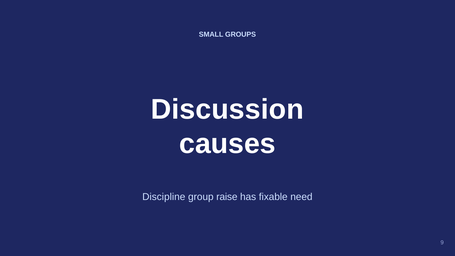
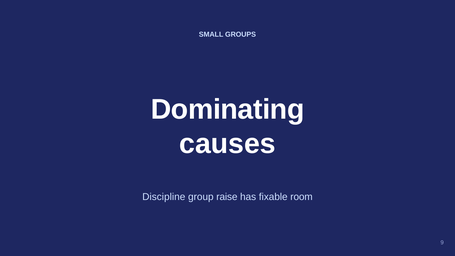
Discussion: Discussion -> Dominating
need: need -> room
